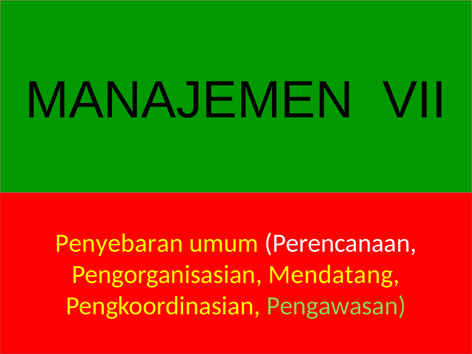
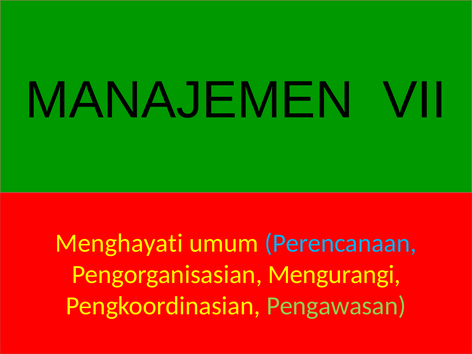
Penyebaran: Penyebaran -> Menghayati
Perencanaan colour: white -> light blue
Mendatang: Mendatang -> Mengurangi
